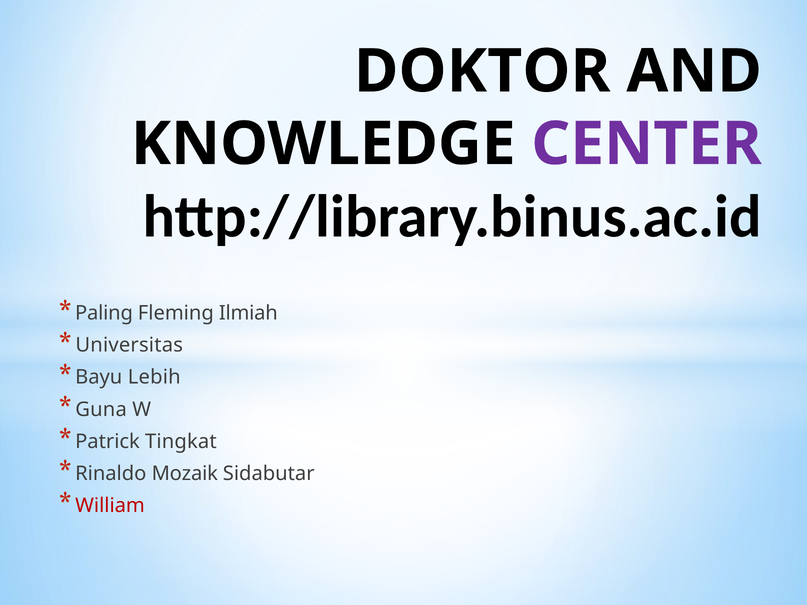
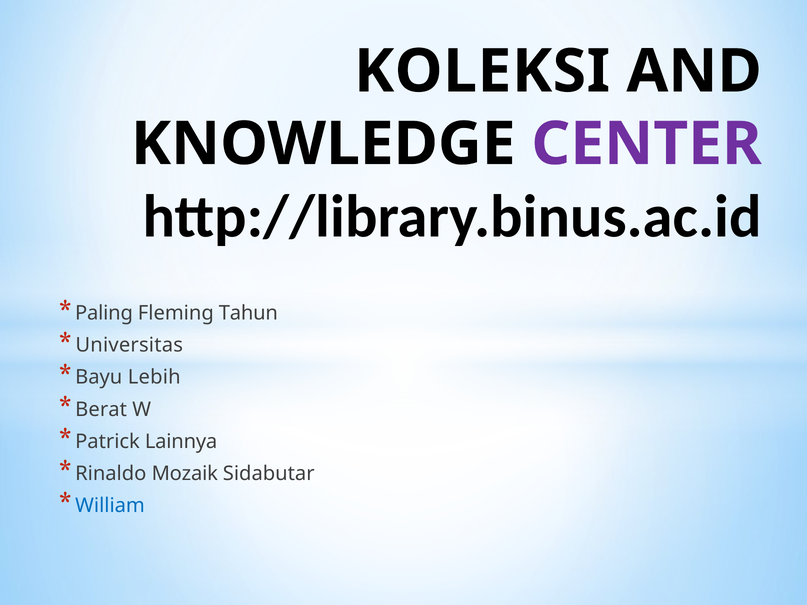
DOKTOR: DOKTOR -> KOLEKSI
Ilmiah: Ilmiah -> Tahun
Guna: Guna -> Berat
Tingkat: Tingkat -> Lainnya
William colour: red -> blue
